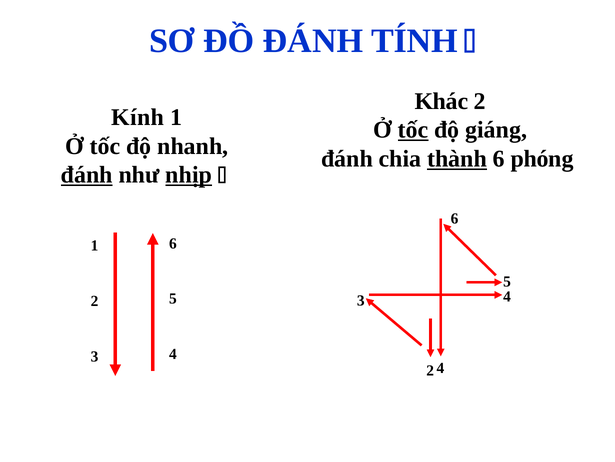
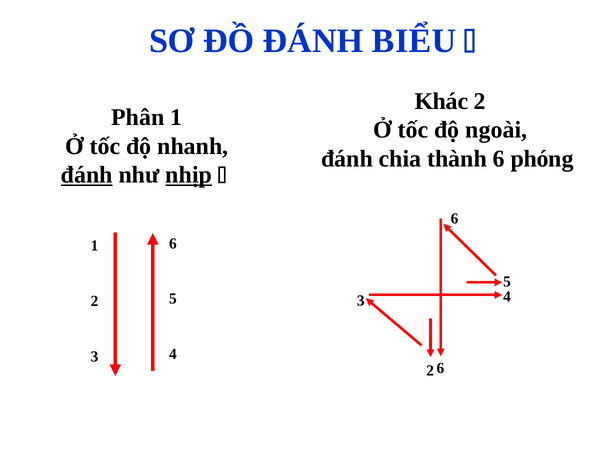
TÍNH: TÍNH -> BIỂU
Kính: Kính -> Phân
tốc at (413, 130) underline: present -> none
giáng: giáng -> ngoài
thành underline: present -> none
2 4: 4 -> 6
